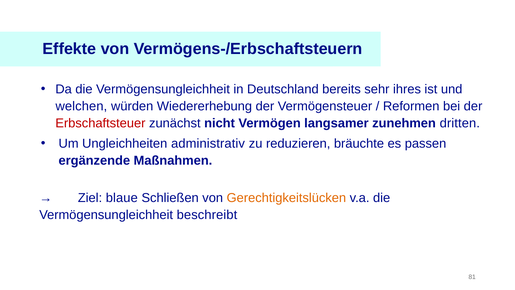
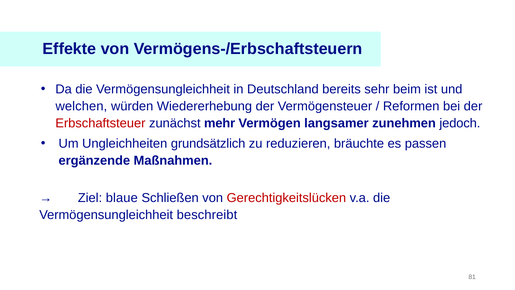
ihres: ihres -> beim
nicht: nicht -> mehr
dritten: dritten -> jedoch
administrativ: administrativ -> grundsätzlich
Gerechtigkeitslücken colour: orange -> red
